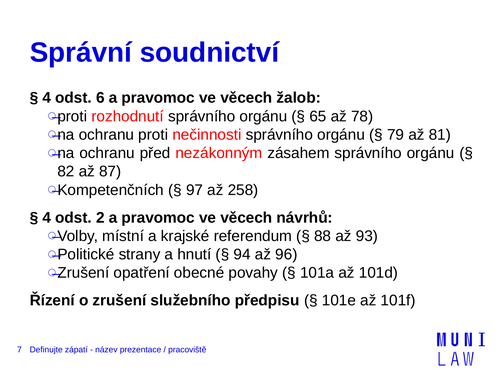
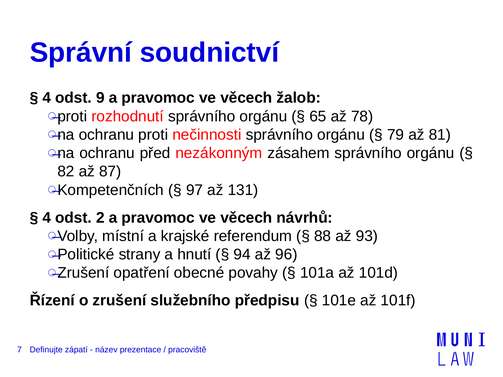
6: 6 -> 9
258: 258 -> 131
